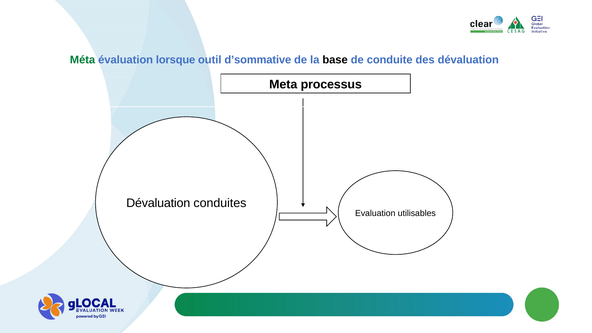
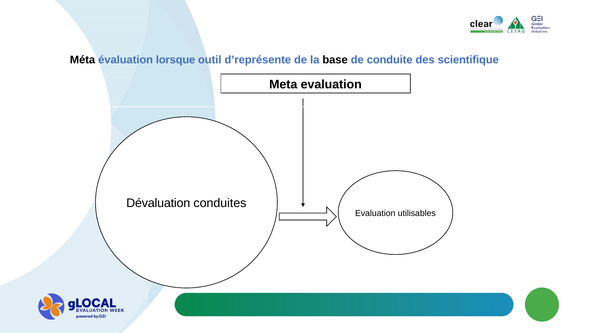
Méta colour: green -> black
d’sommative: d’sommative -> d’représente
des dévaluation: dévaluation -> scientifique
Meta processus: processus -> evaluation
